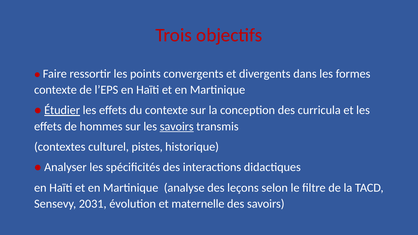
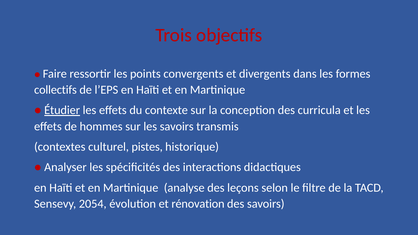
contexte at (55, 90): contexte -> collectifs
savoirs at (177, 126) underline: present -> none
2031: 2031 -> 2054
maternelle: maternelle -> rénovation
